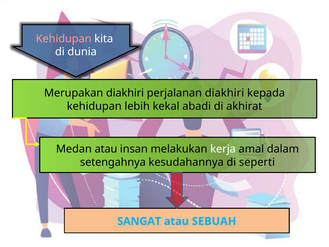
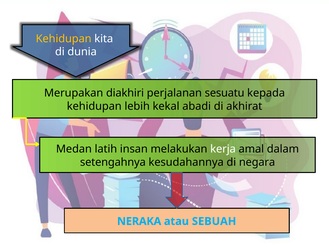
Kehidupan at (64, 39) colour: pink -> yellow
perjalanan diakhiri: diakhiri -> sesuatu
Medan atau: atau -> latih
seperti: seperti -> negara
SANGAT: SANGAT -> NERAKA
